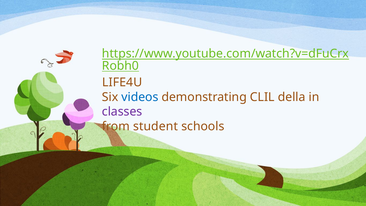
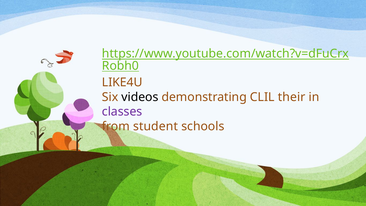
LIFE4U: LIFE4U -> LIKE4U
videos colour: blue -> black
della: della -> their
